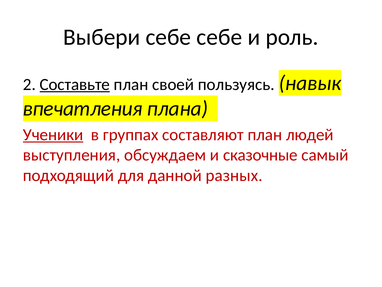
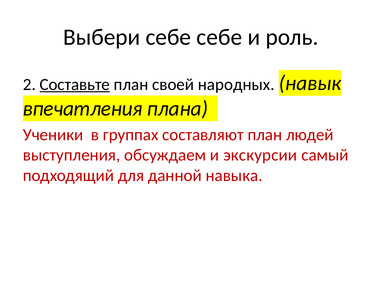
пользуясь: пользуясь -> народных
Ученики underline: present -> none
сказочные: сказочные -> экскурсии
разных: разных -> навыка
